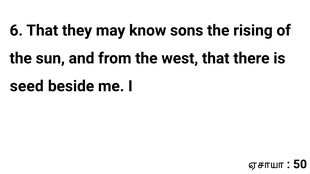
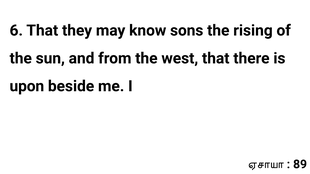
seed: seed -> upon
50: 50 -> 89
